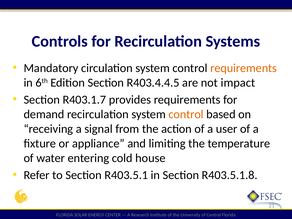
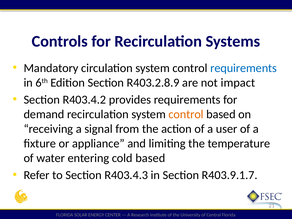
requirements at (244, 68) colour: orange -> blue
R403.4.4.5: R403.4.4.5 -> R403.2.8.9
R403.1.7: R403.1.7 -> R403.4.2
cold house: house -> based
R403.5.1: R403.5.1 -> R403.4.3
R403.5.1.8: R403.5.1.8 -> R403.9.1.7
